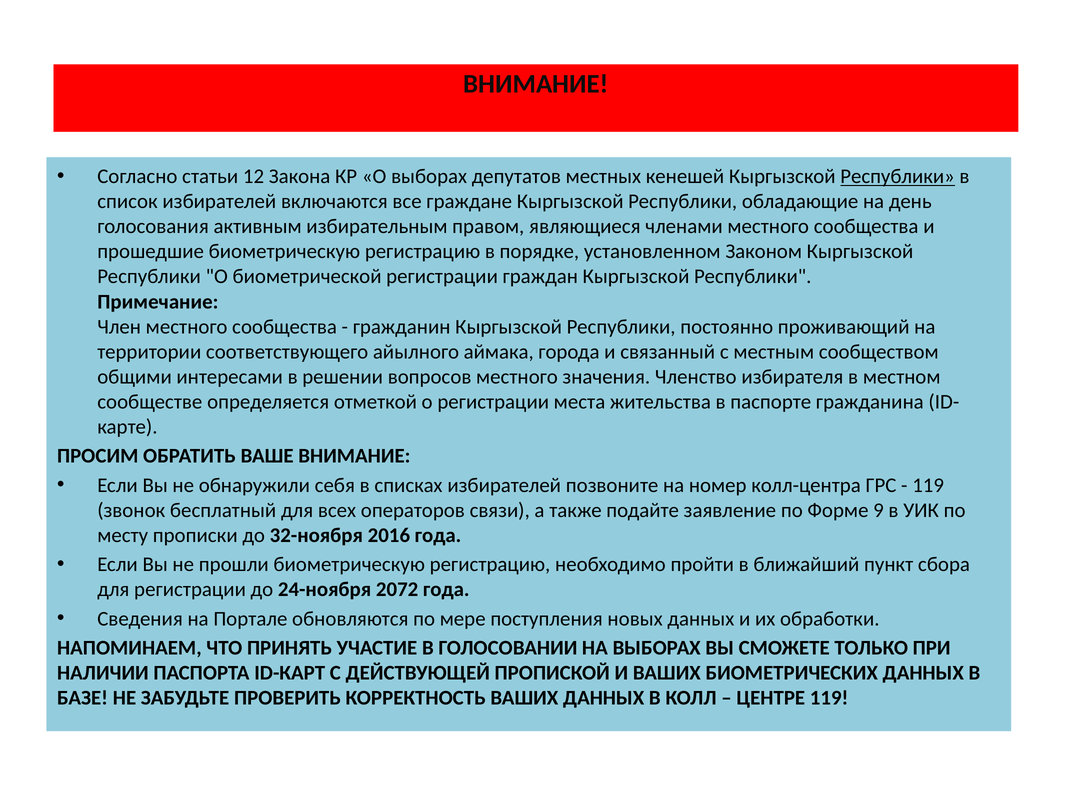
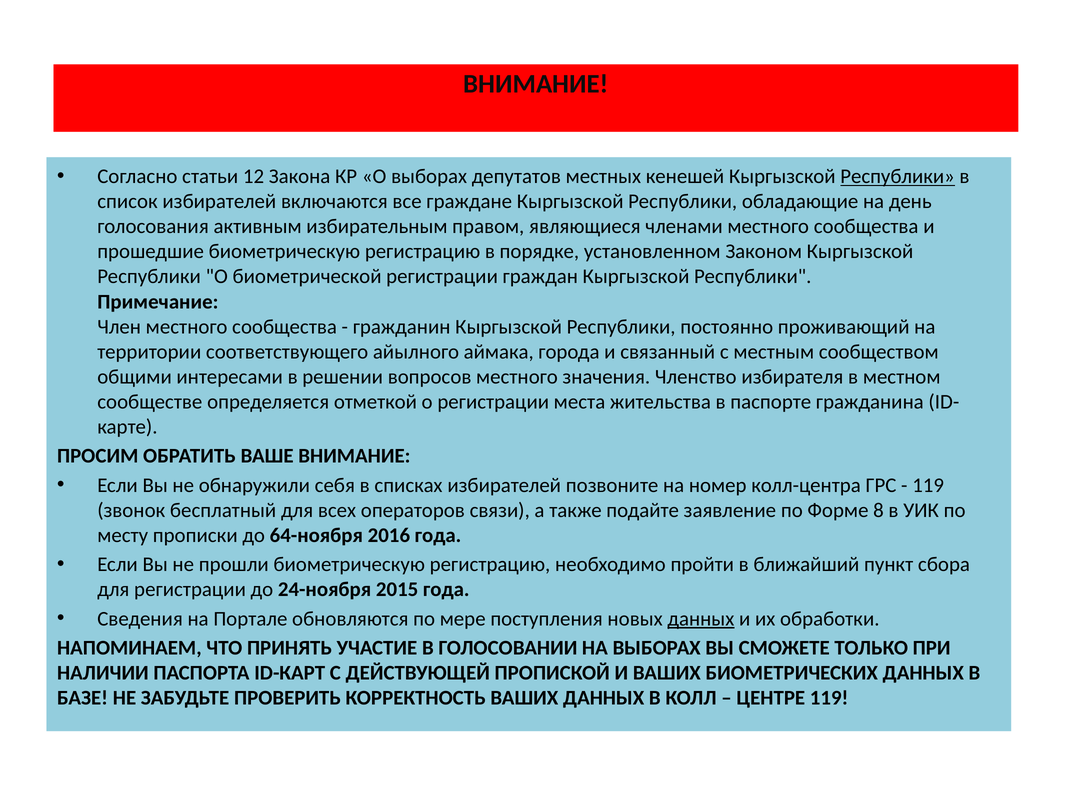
9: 9 -> 8
32-ноября: 32-ноября -> 64-ноября
2072: 2072 -> 2015
данных at (701, 619) underline: none -> present
